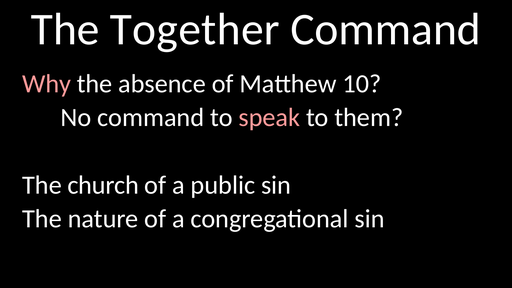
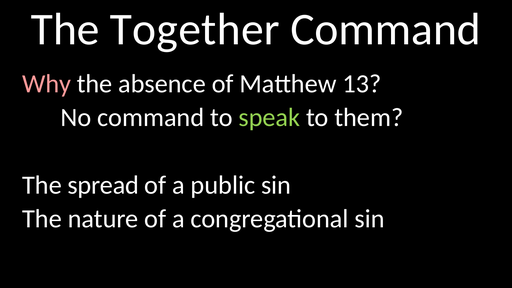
10: 10 -> 13
speak colour: pink -> light green
church: church -> spread
